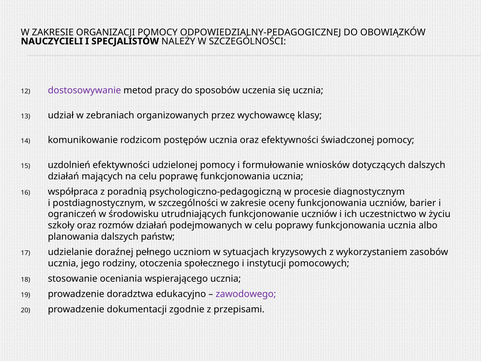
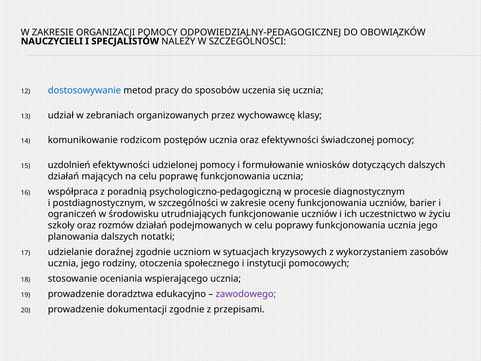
dostosowywanie colour: purple -> blue
funkcjonowania ucznia albo: albo -> jego
państw: państw -> notatki
doraźnej pełnego: pełnego -> zgodnie
